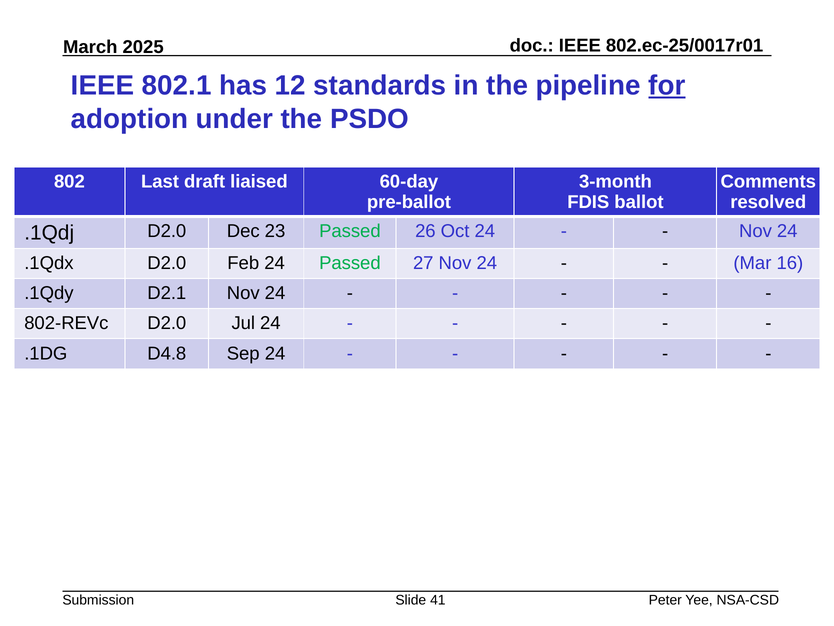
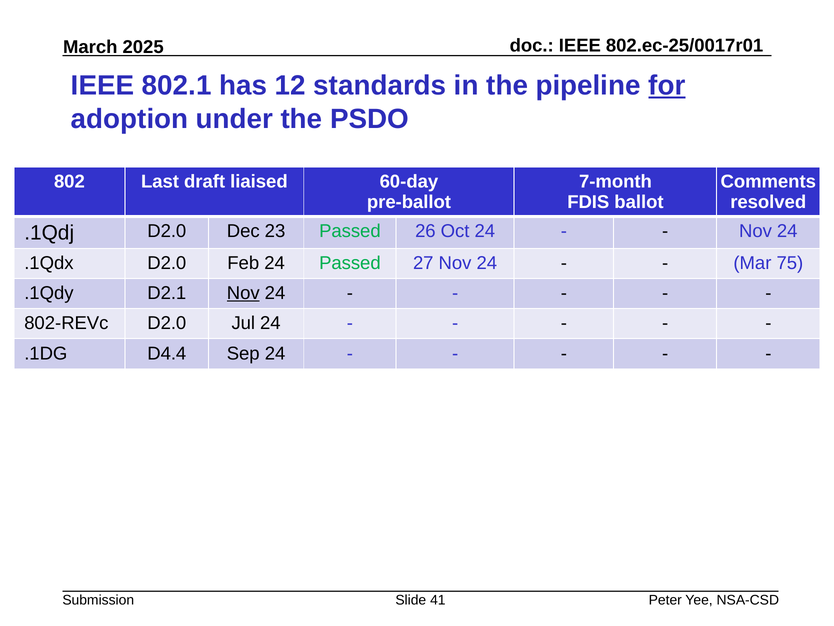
3-month: 3-month -> 7-month
16: 16 -> 75
Nov at (243, 293) underline: none -> present
D4.8: D4.8 -> D4.4
